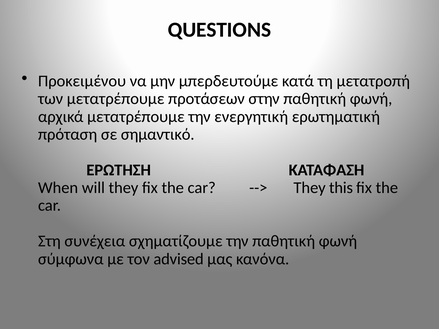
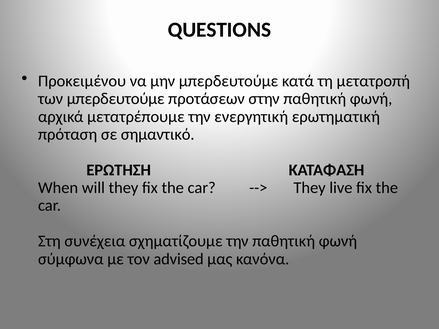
των μετατρέπουμε: μετατρέπουμε -> μπερδευτούμε
this: this -> live
